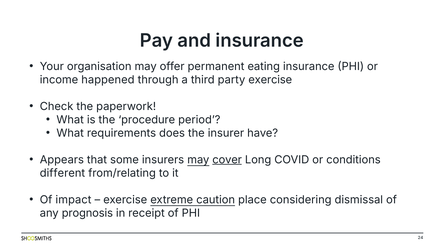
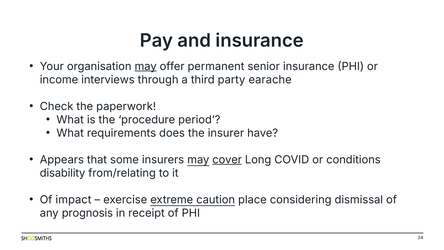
may at (146, 66) underline: none -> present
eating: eating -> senior
happened: happened -> interviews
party exercise: exercise -> earache
different: different -> disability
